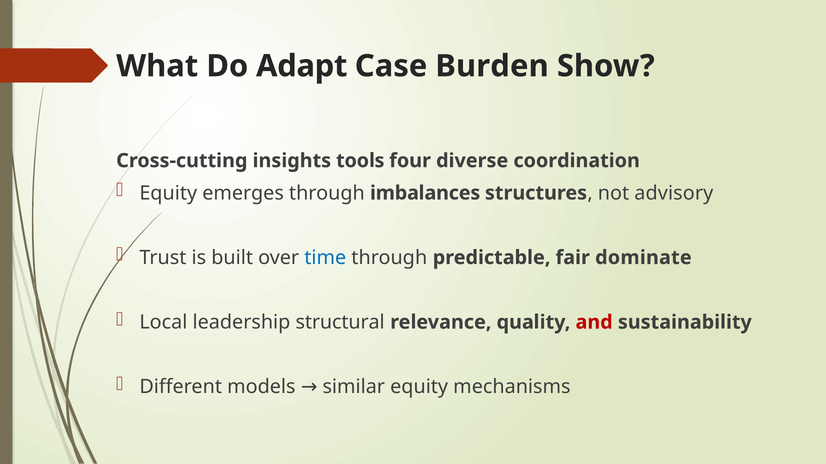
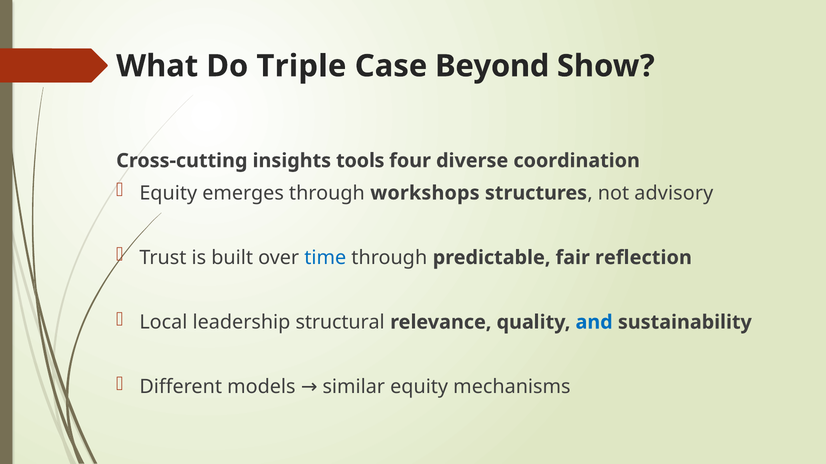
Adapt: Adapt -> Triple
Burden: Burden -> Beyond
imbalances: imbalances -> workshops
dominate: dominate -> reflection
and colour: red -> blue
